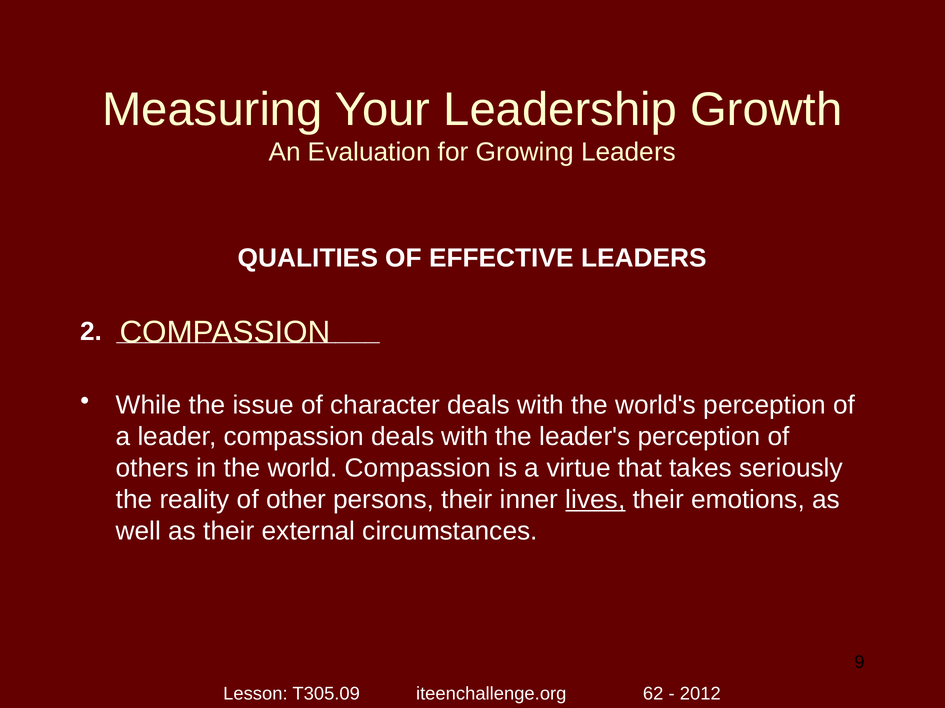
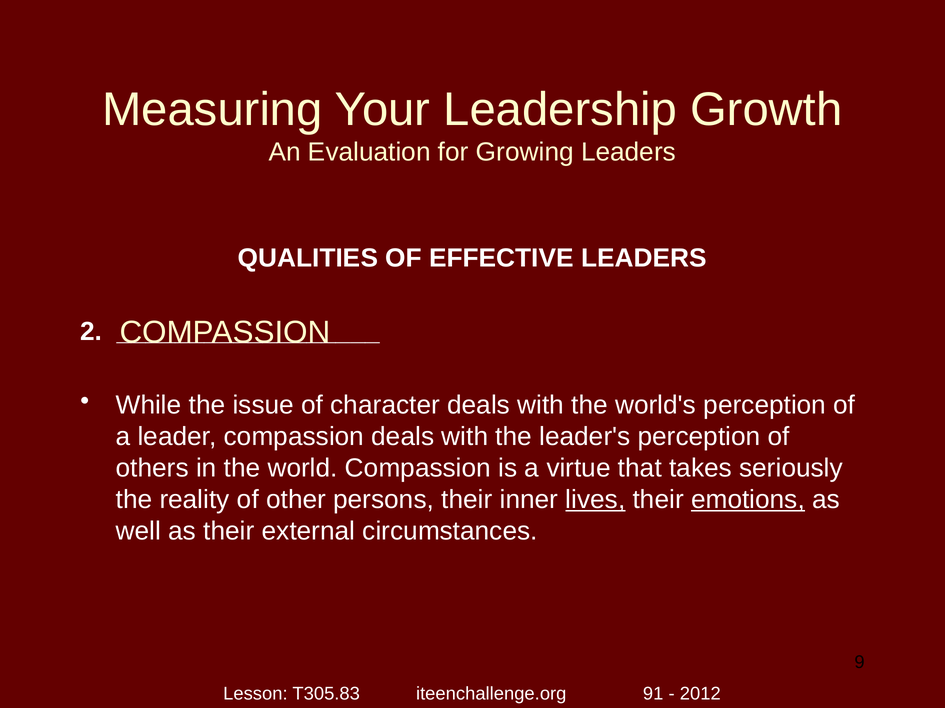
emotions underline: none -> present
T305.09: T305.09 -> T305.83
62: 62 -> 91
